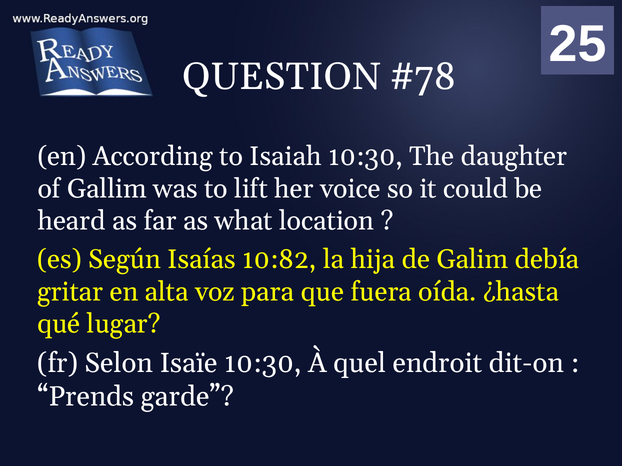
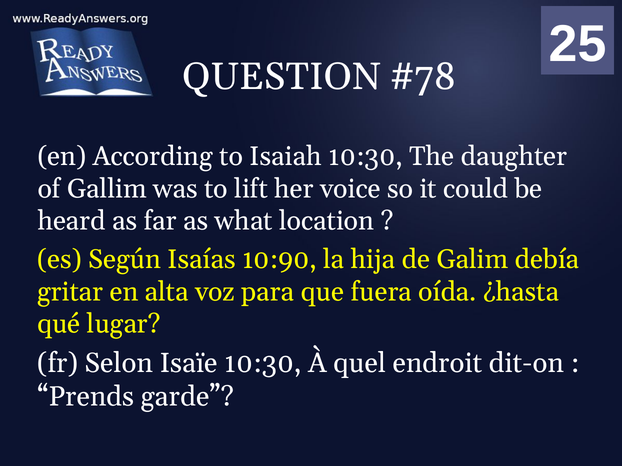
10:82: 10:82 -> 10:90
